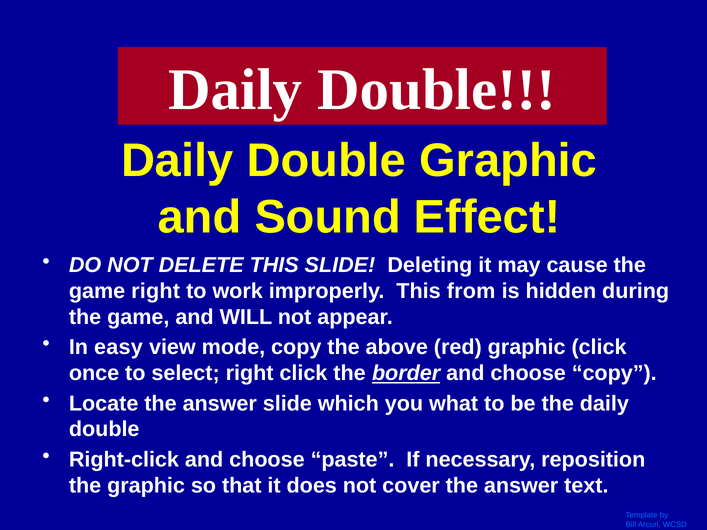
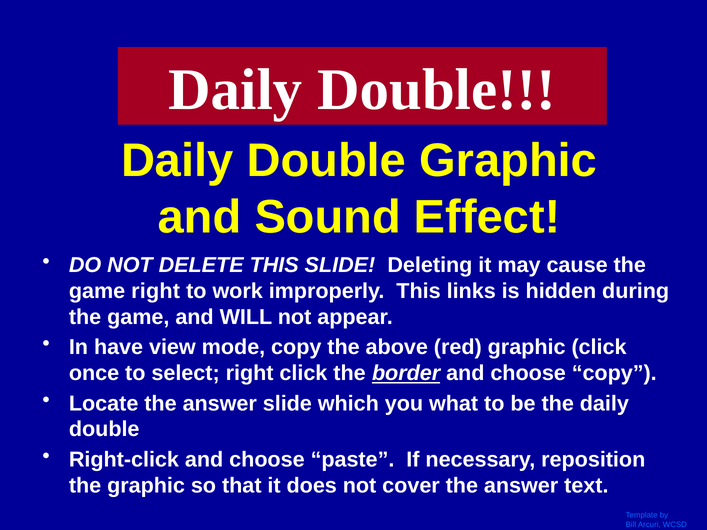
from: from -> links
easy: easy -> have
